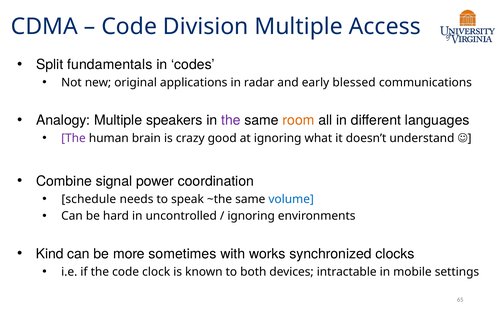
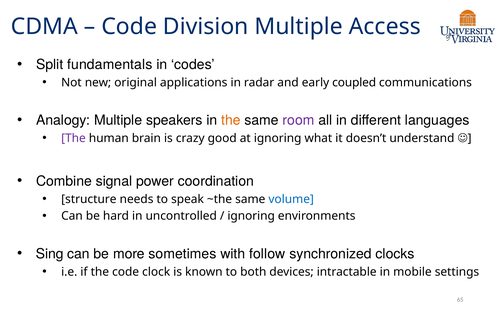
blessed: blessed -> coupled
the at (231, 120) colour: purple -> orange
room colour: orange -> purple
schedule: schedule -> structure
Kind: Kind -> Sing
works: works -> follow
